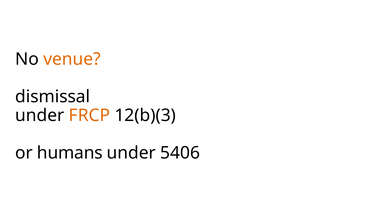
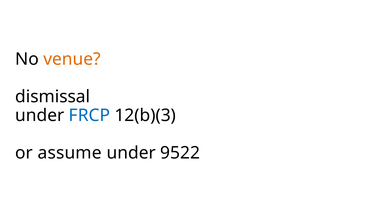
FRCP colour: orange -> blue
humans: humans -> assume
5406: 5406 -> 9522
